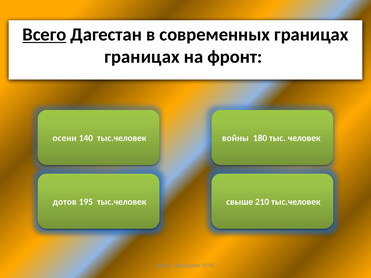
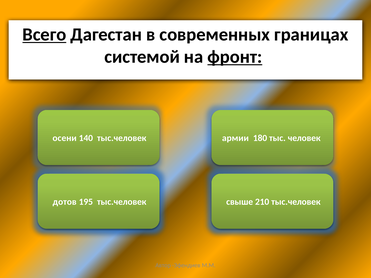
границах at (142, 57): границах -> системой
фронт underline: none -> present
войны: войны -> армии
